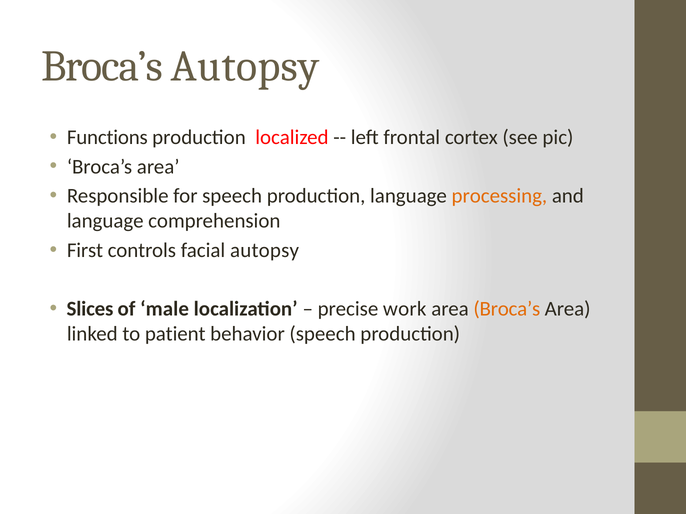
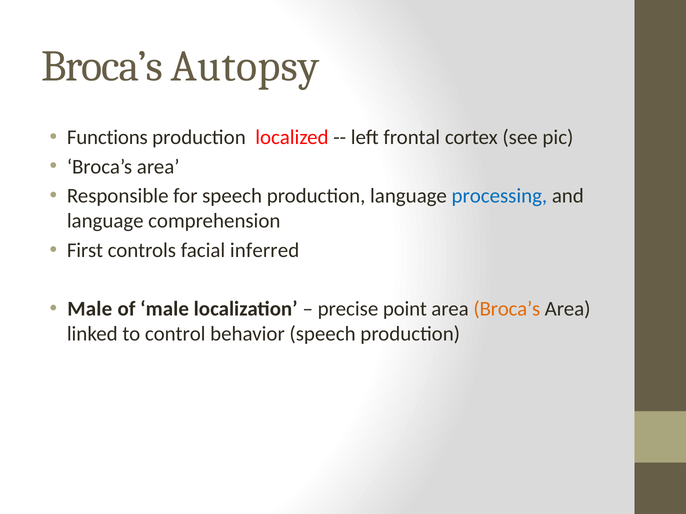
processing colour: orange -> blue
facial autopsy: autopsy -> inferred
Slices at (90, 309): Slices -> Male
work: work -> point
patient: patient -> control
